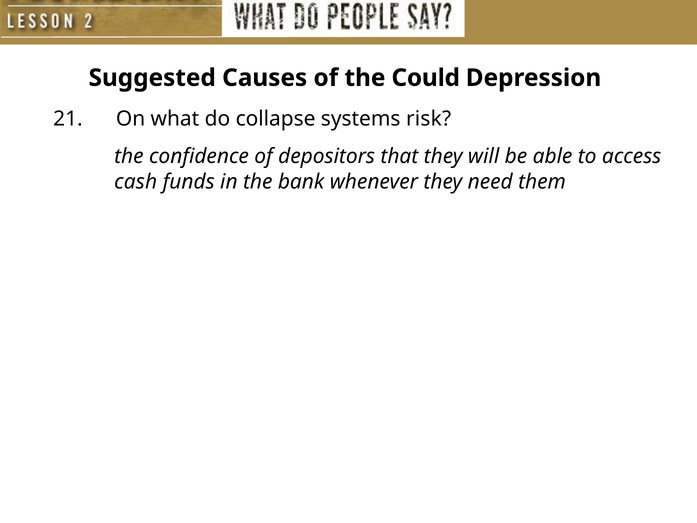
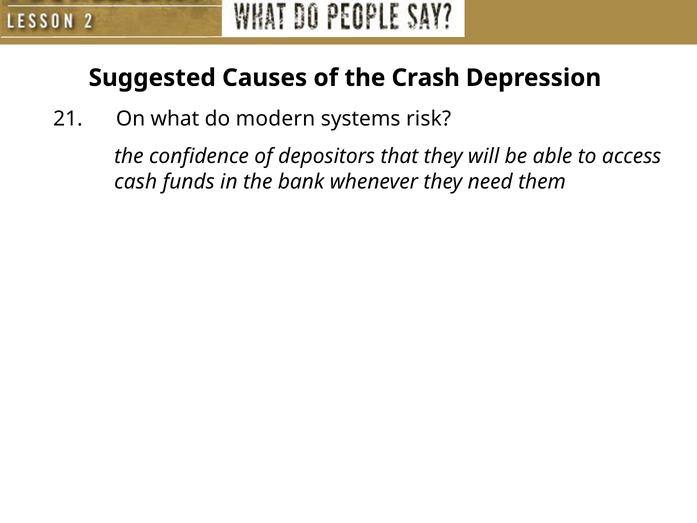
Could: Could -> Crash
collapse: collapse -> modern
